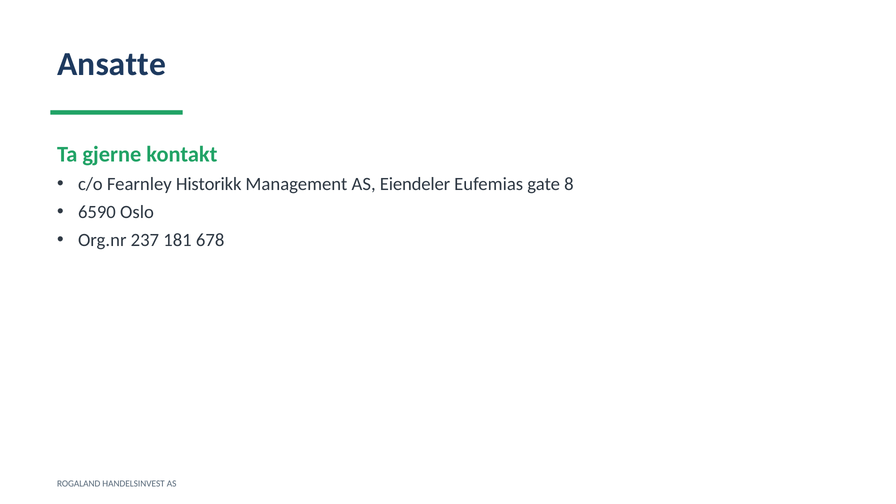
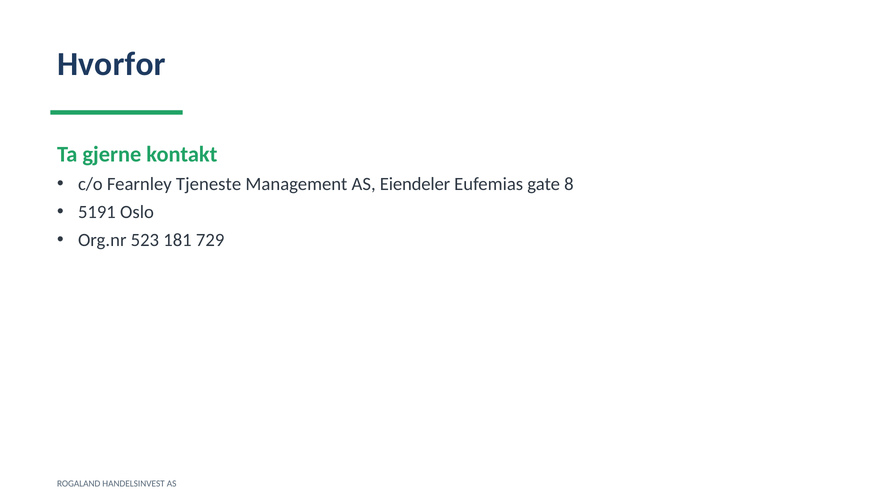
Ansatte: Ansatte -> Hvorfor
Historikk: Historikk -> Tjeneste
6590: 6590 -> 5191
237: 237 -> 523
678: 678 -> 729
